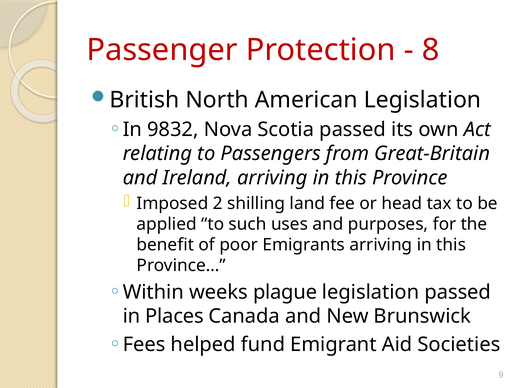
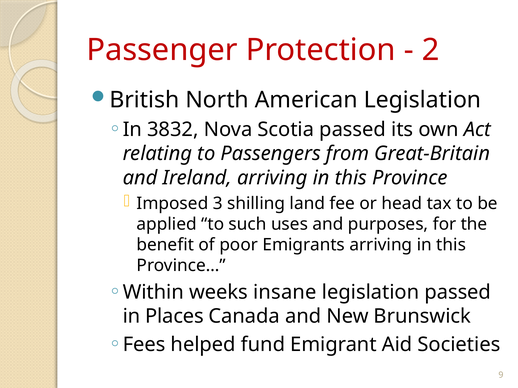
8: 8 -> 2
9832: 9832 -> 3832
2: 2 -> 3
plague: plague -> insane
